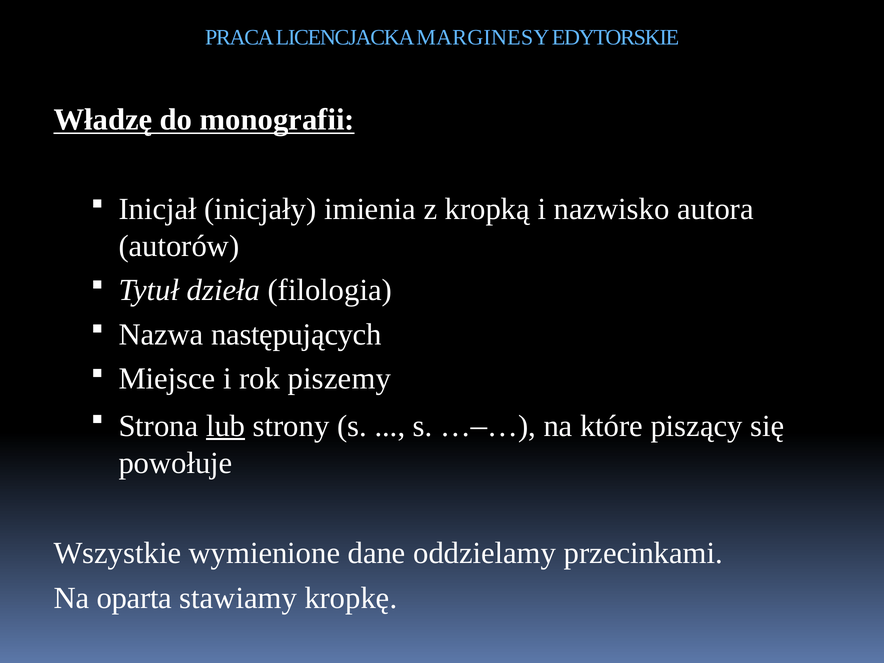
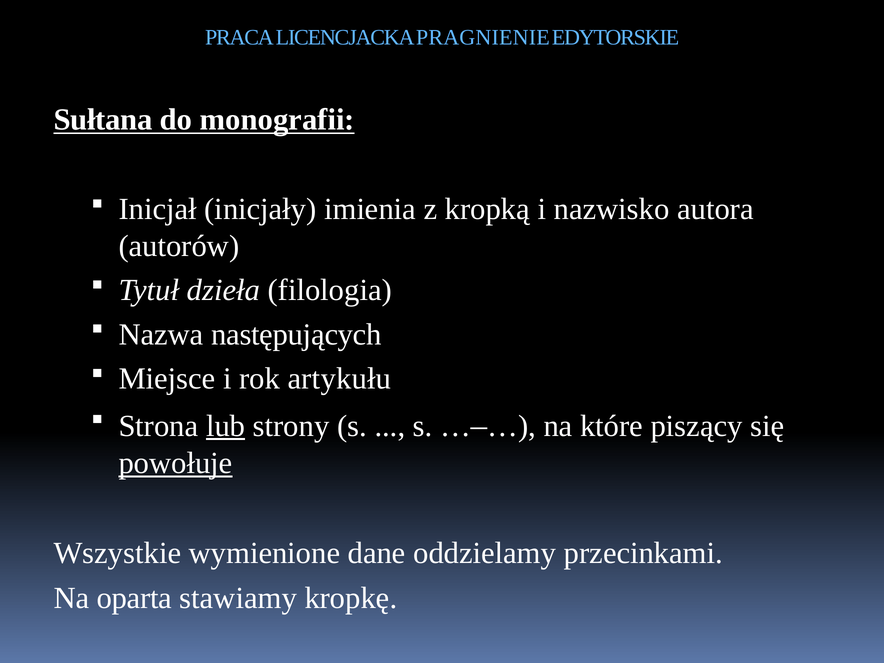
MARGINESY: MARGINESY -> PRAGNIENIE
Władzę: Władzę -> Sułtana
piszemy: piszemy -> artykułu
powołuje underline: none -> present
